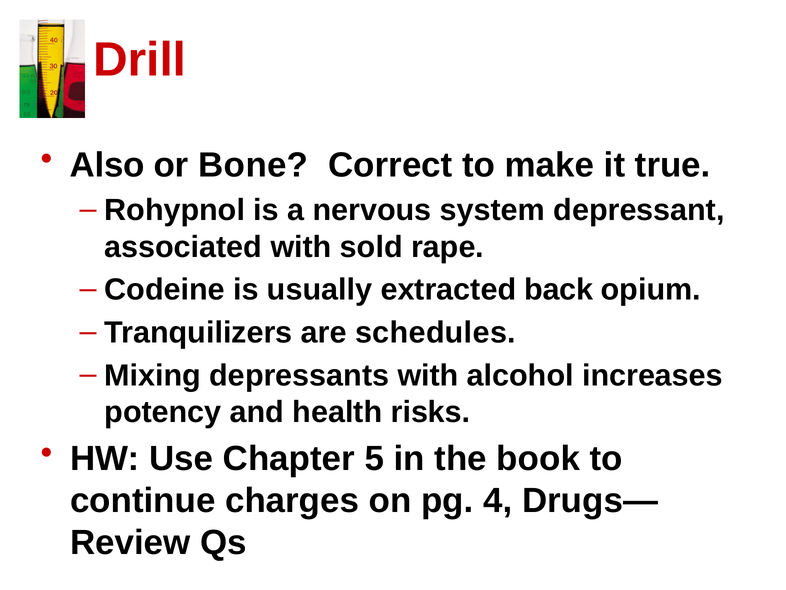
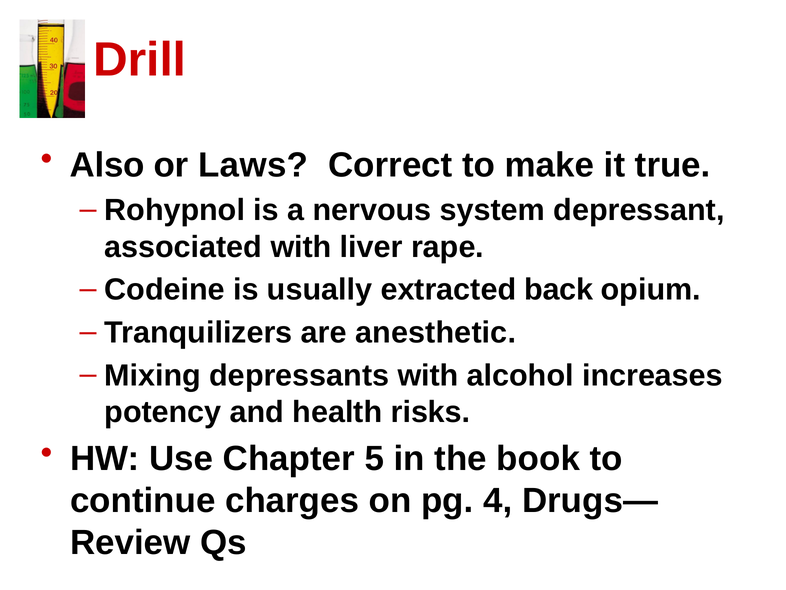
Bone: Bone -> Laws
sold: sold -> liver
schedules: schedules -> anesthetic
